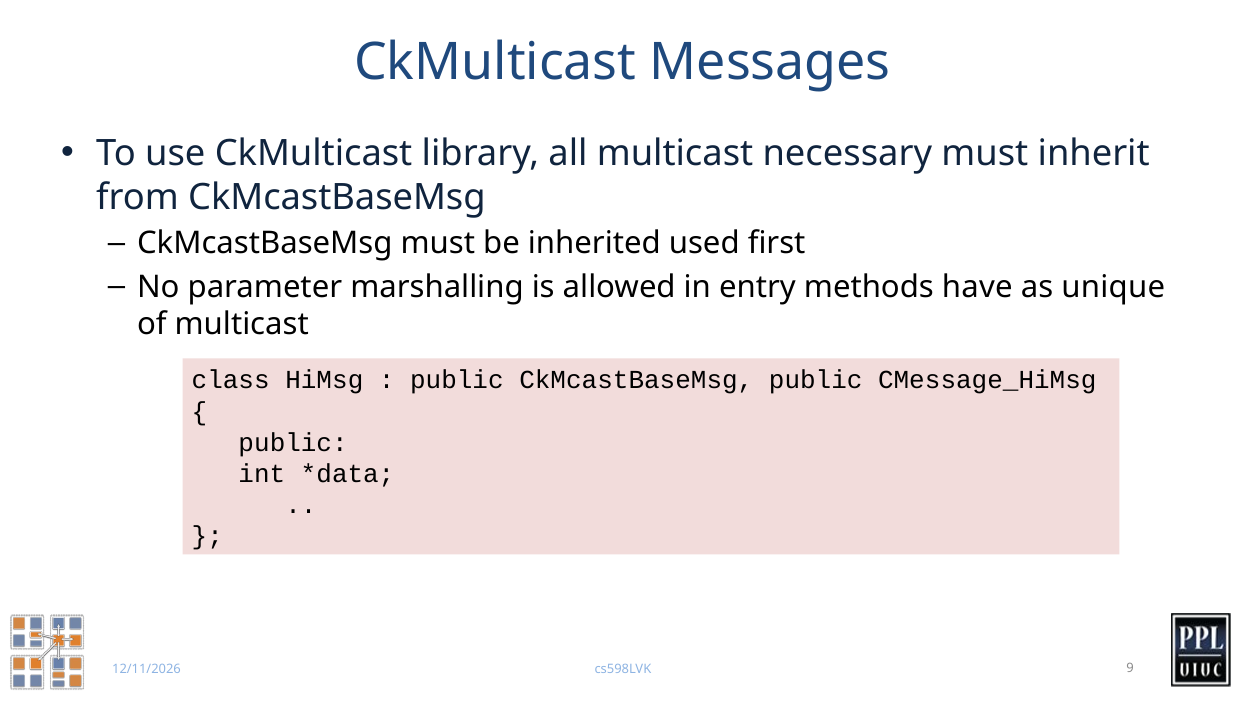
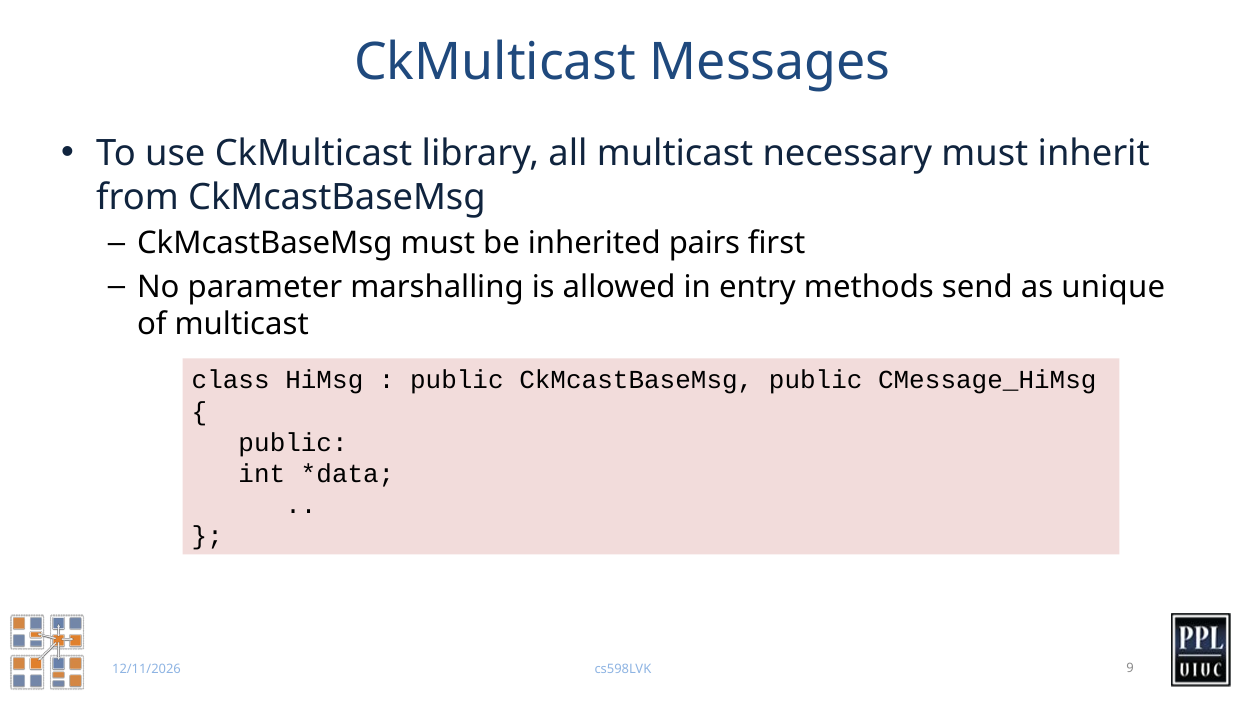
used: used -> pairs
have: have -> send
